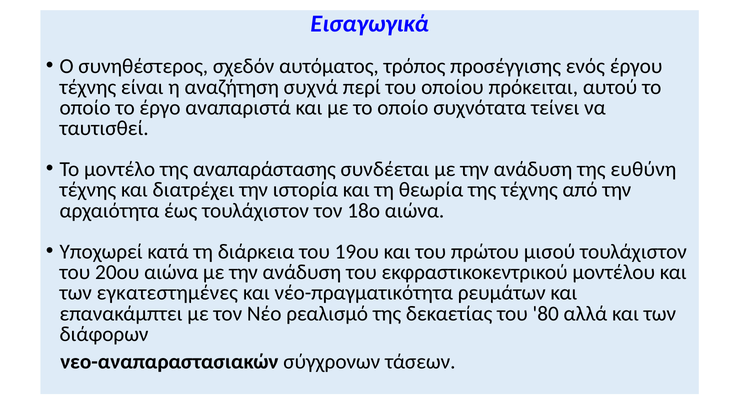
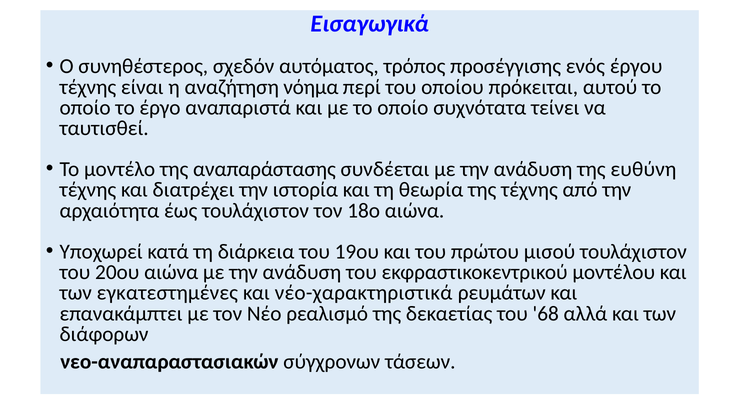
συχνά: συχνά -> νόημα
νέο-πραγματικότητα: νέο-πραγματικότητα -> νέο-χαρακτηριστικά
80: 80 -> 68
